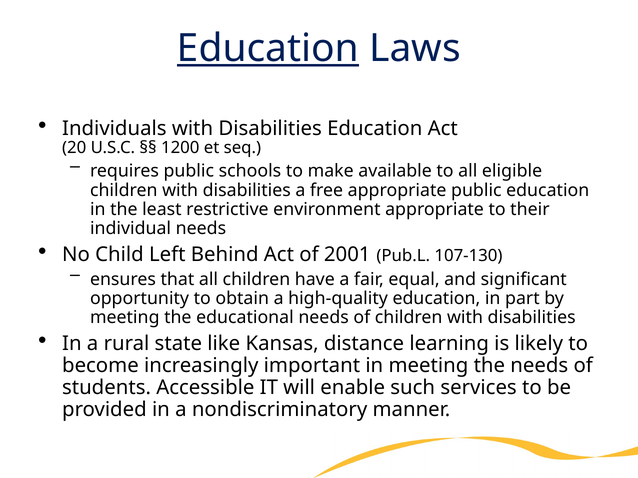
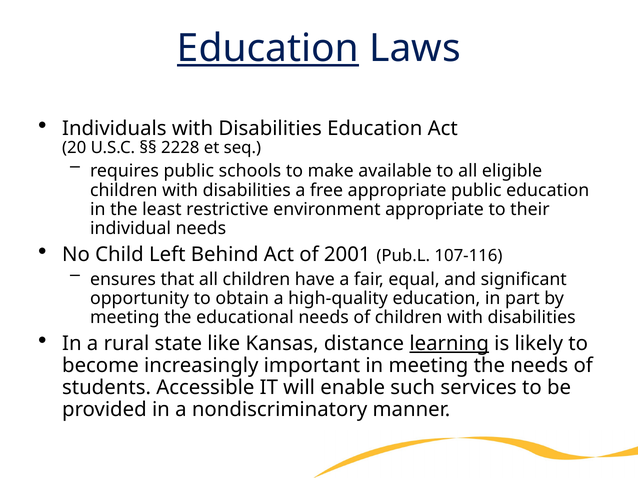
1200: 1200 -> 2228
107-130: 107-130 -> 107-116
learning underline: none -> present
